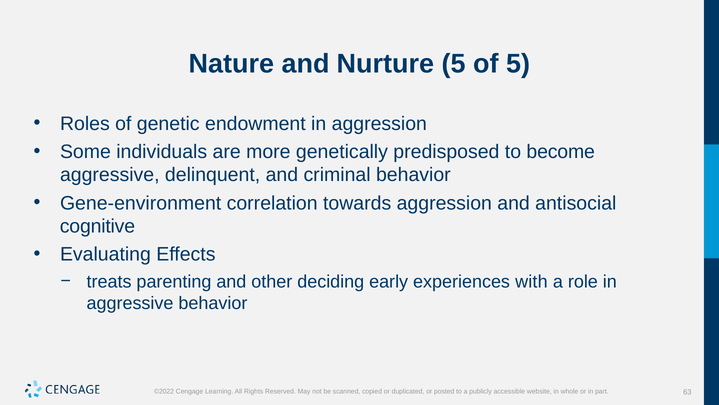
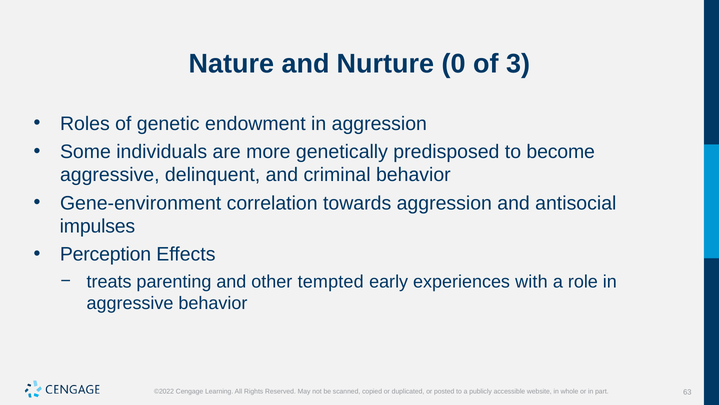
Nurture 5: 5 -> 0
of 5: 5 -> 3
cognitive: cognitive -> impulses
Evaluating: Evaluating -> Perception
deciding: deciding -> tempted
